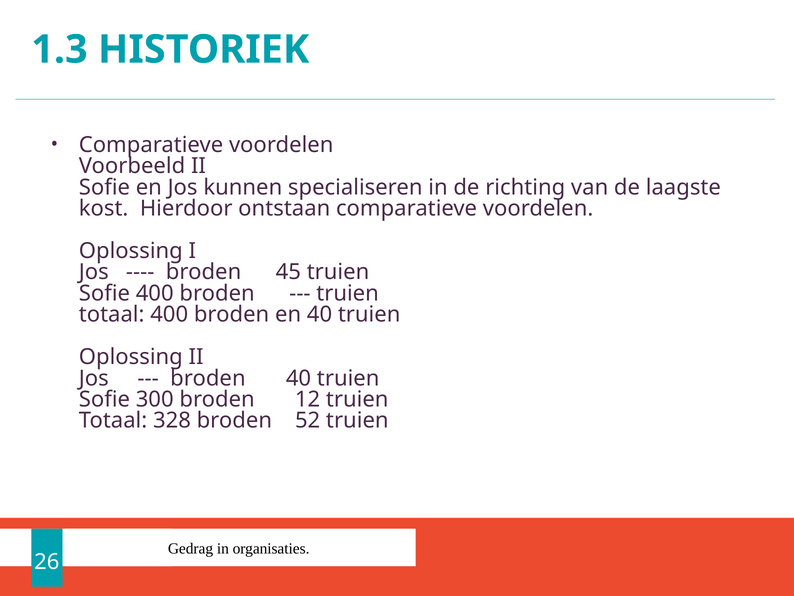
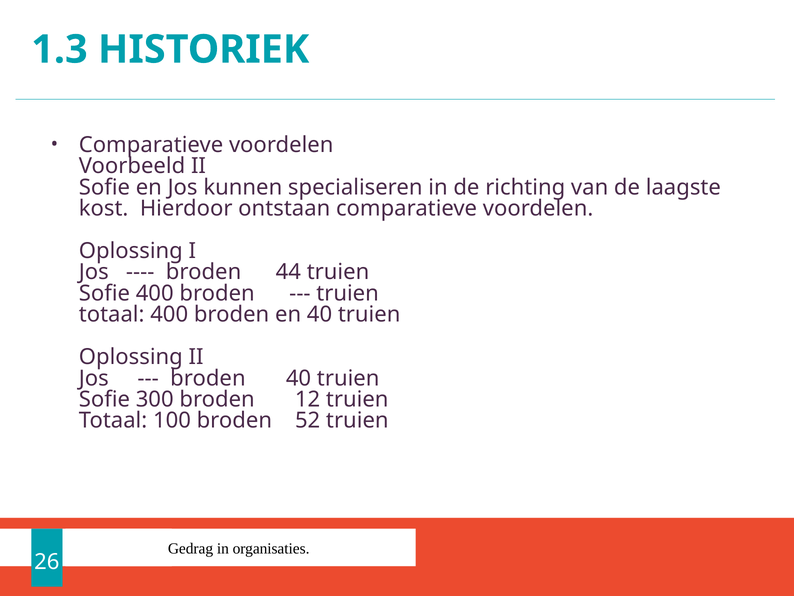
45: 45 -> 44
328: 328 -> 100
